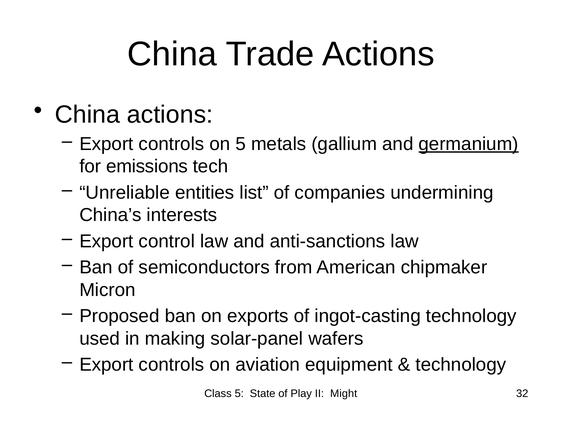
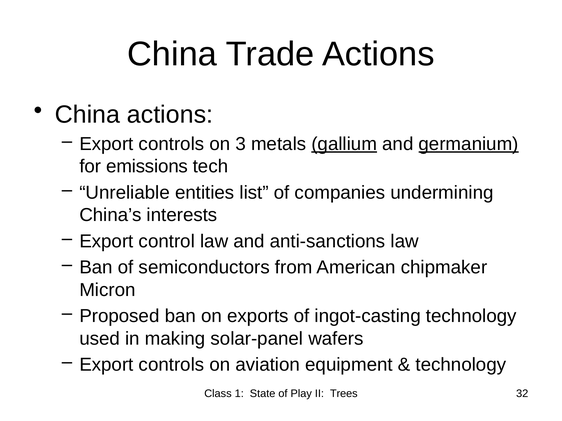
on 5: 5 -> 3
gallium underline: none -> present
Class 5: 5 -> 1
Might: Might -> Trees
